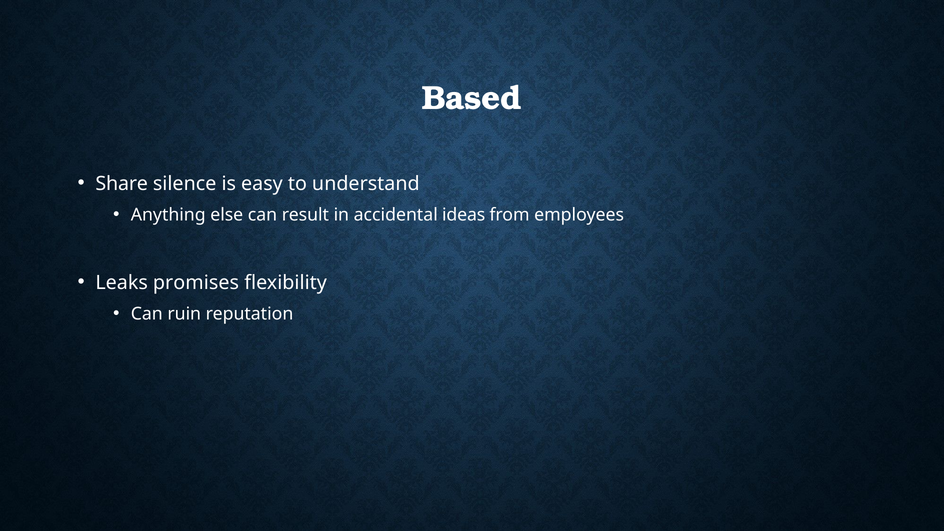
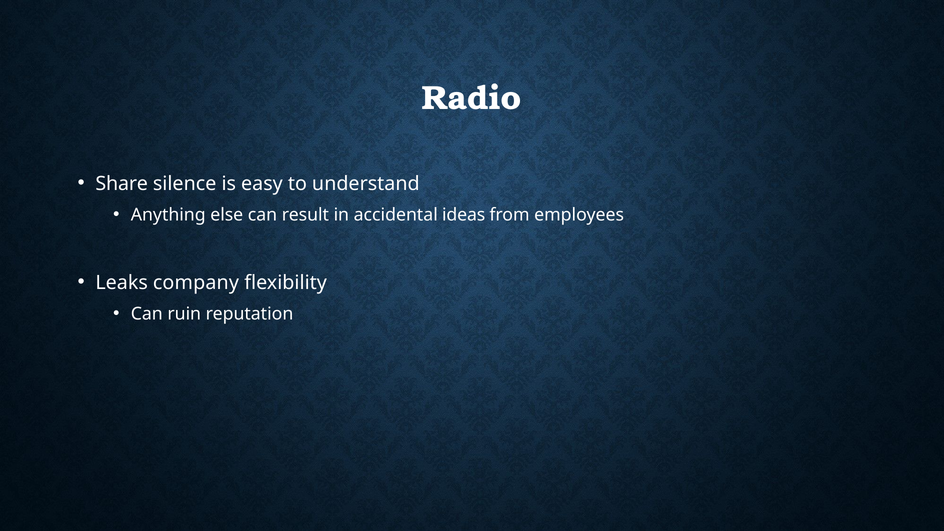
Based: Based -> Radio
promises: promises -> company
